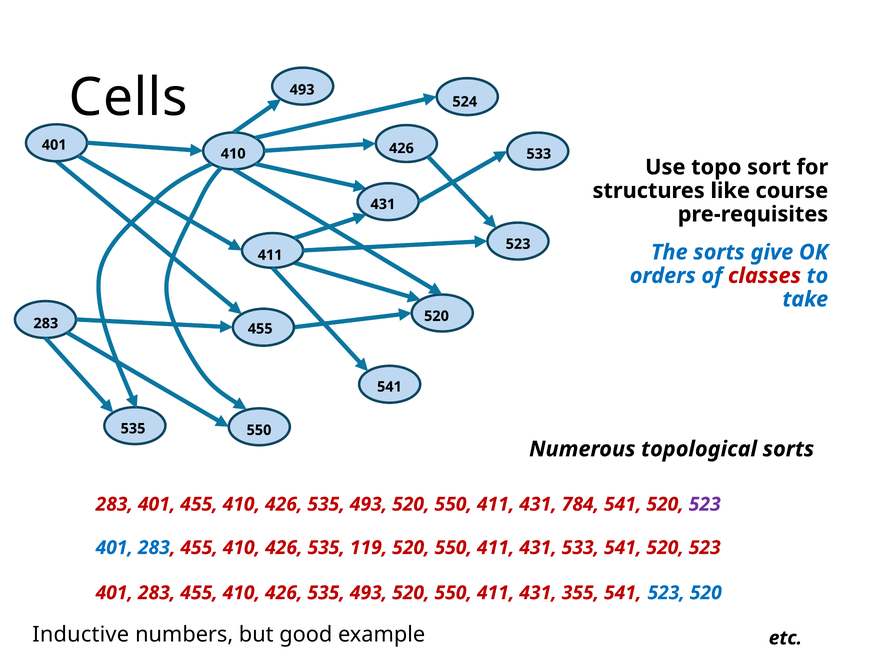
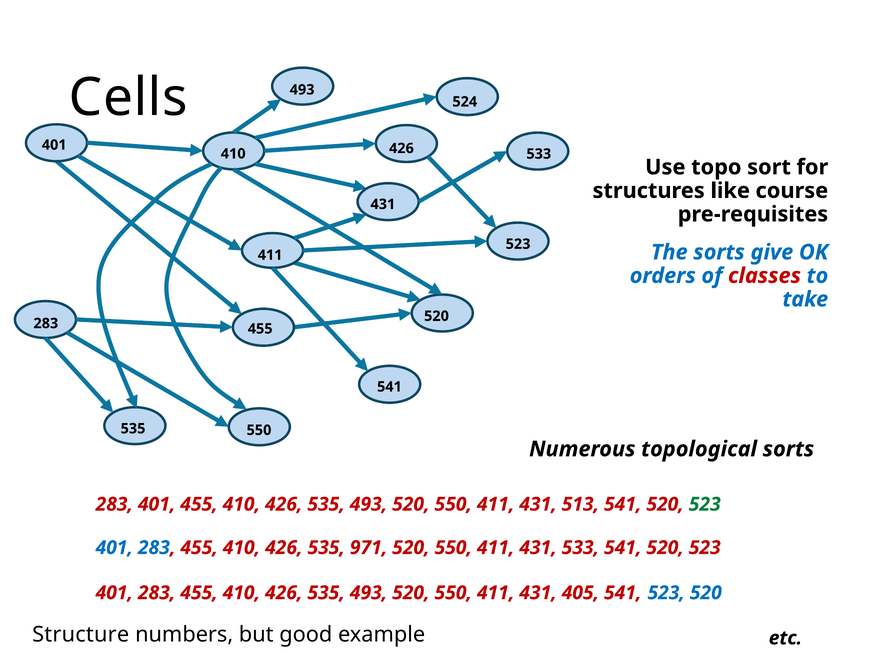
784: 784 -> 513
523 at (705, 504) colour: purple -> green
119: 119 -> 971
355: 355 -> 405
Inductive: Inductive -> Structure
